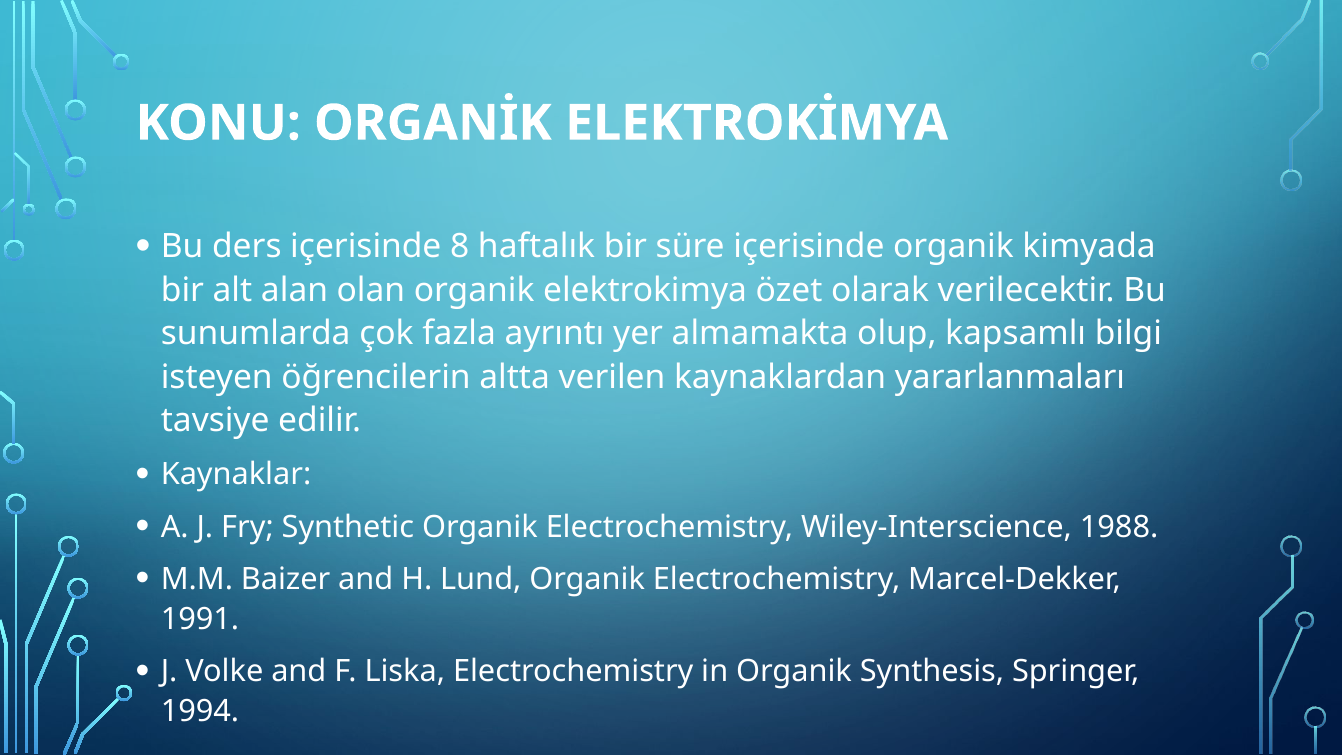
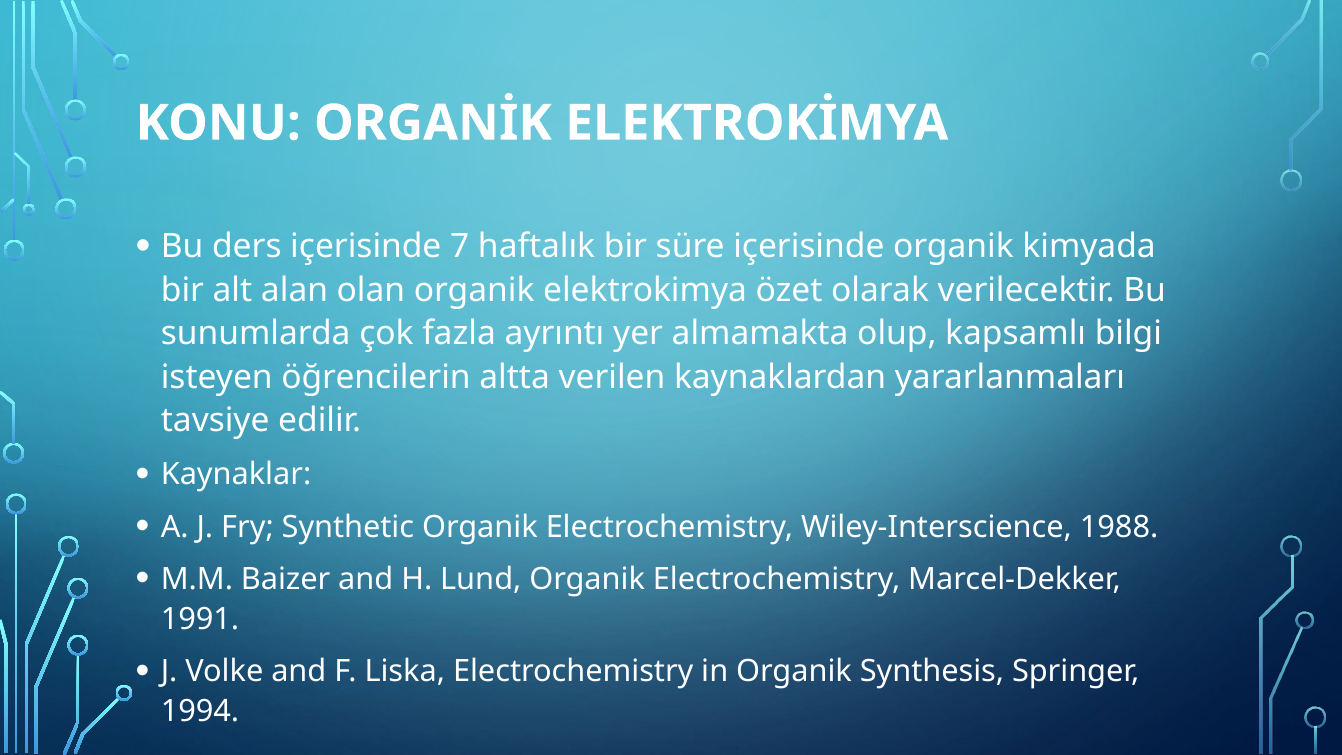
8: 8 -> 7
